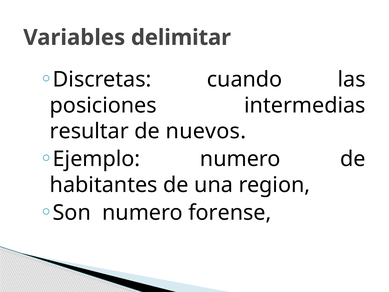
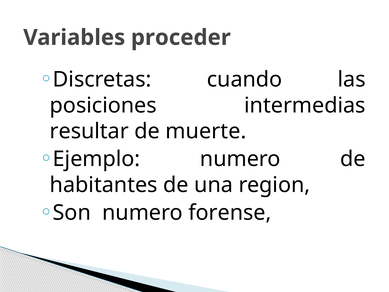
delimitar: delimitar -> proceder
nuevos: nuevos -> muerte
